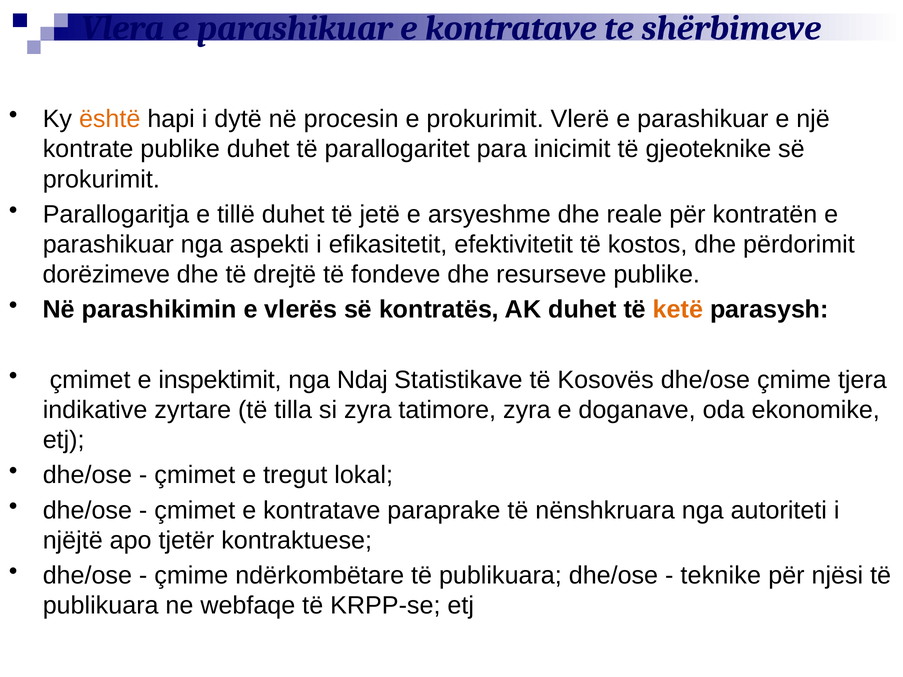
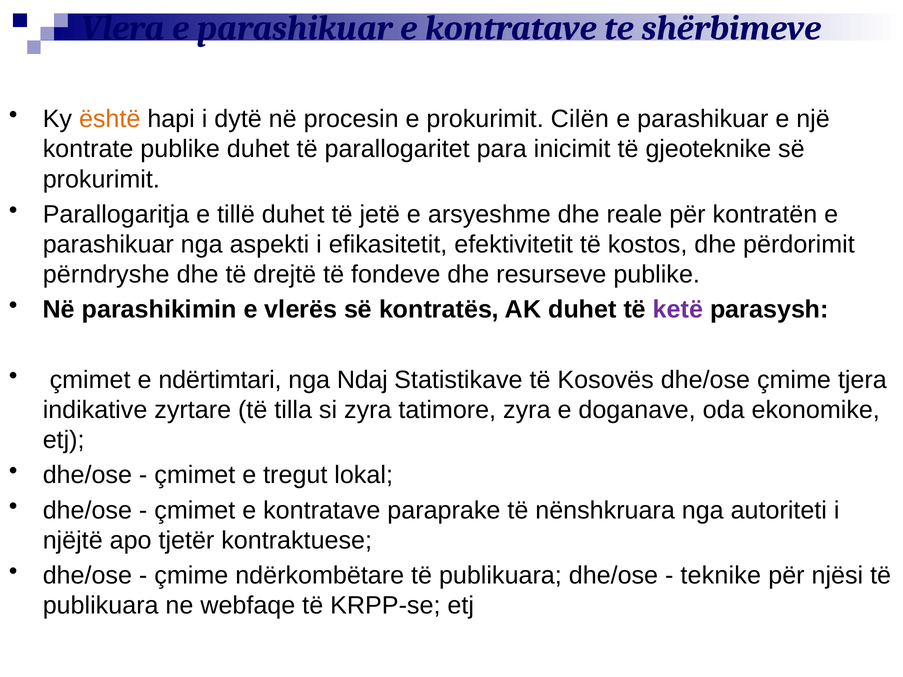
Vlerë: Vlerë -> Cilën
dorëzimeve: dorëzimeve -> përndryshe
ketë colour: orange -> purple
inspektimit: inspektimit -> ndërtimtari
